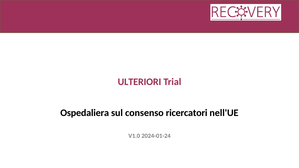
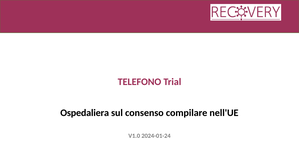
ULTERIORI: ULTERIORI -> TELEFONO
ricercatori: ricercatori -> compilare
